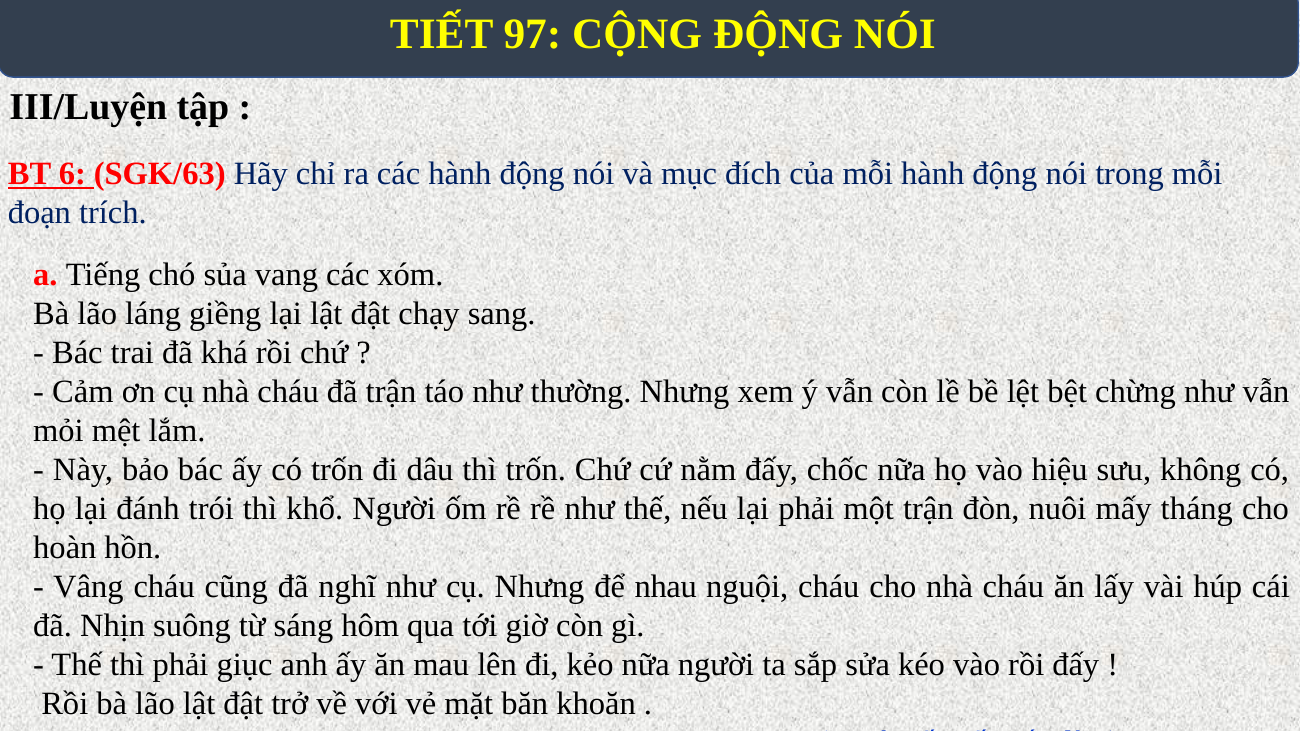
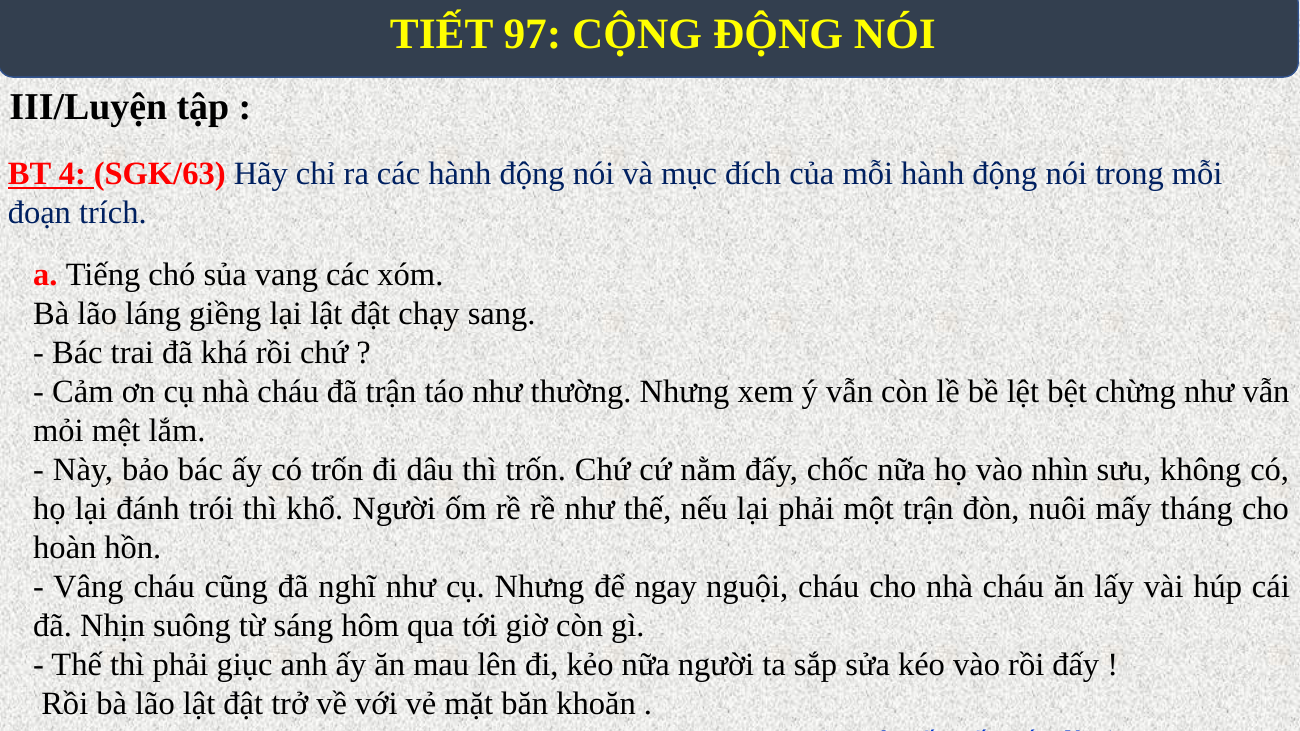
6: 6 -> 4
hiệu: hiệu -> nhìn
nhau: nhau -> ngay
